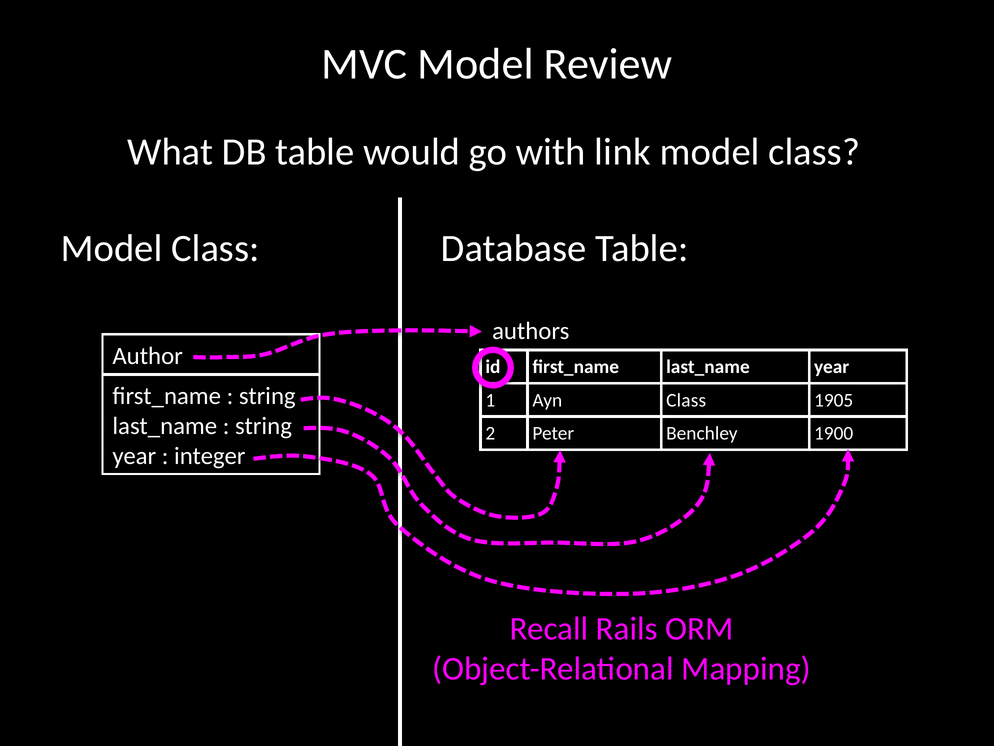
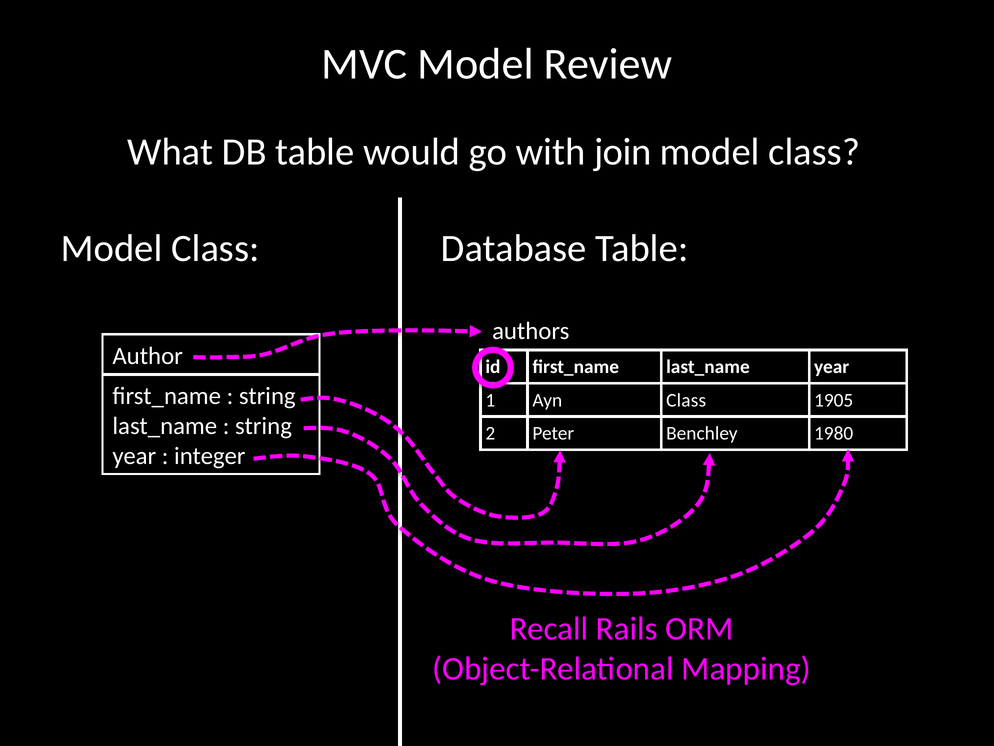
link: link -> join
1900: 1900 -> 1980
